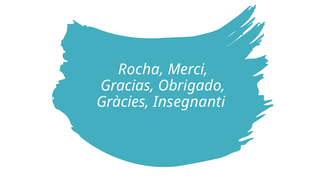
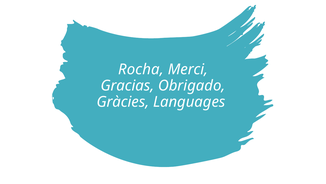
Insegnanti: Insegnanti -> Languages
